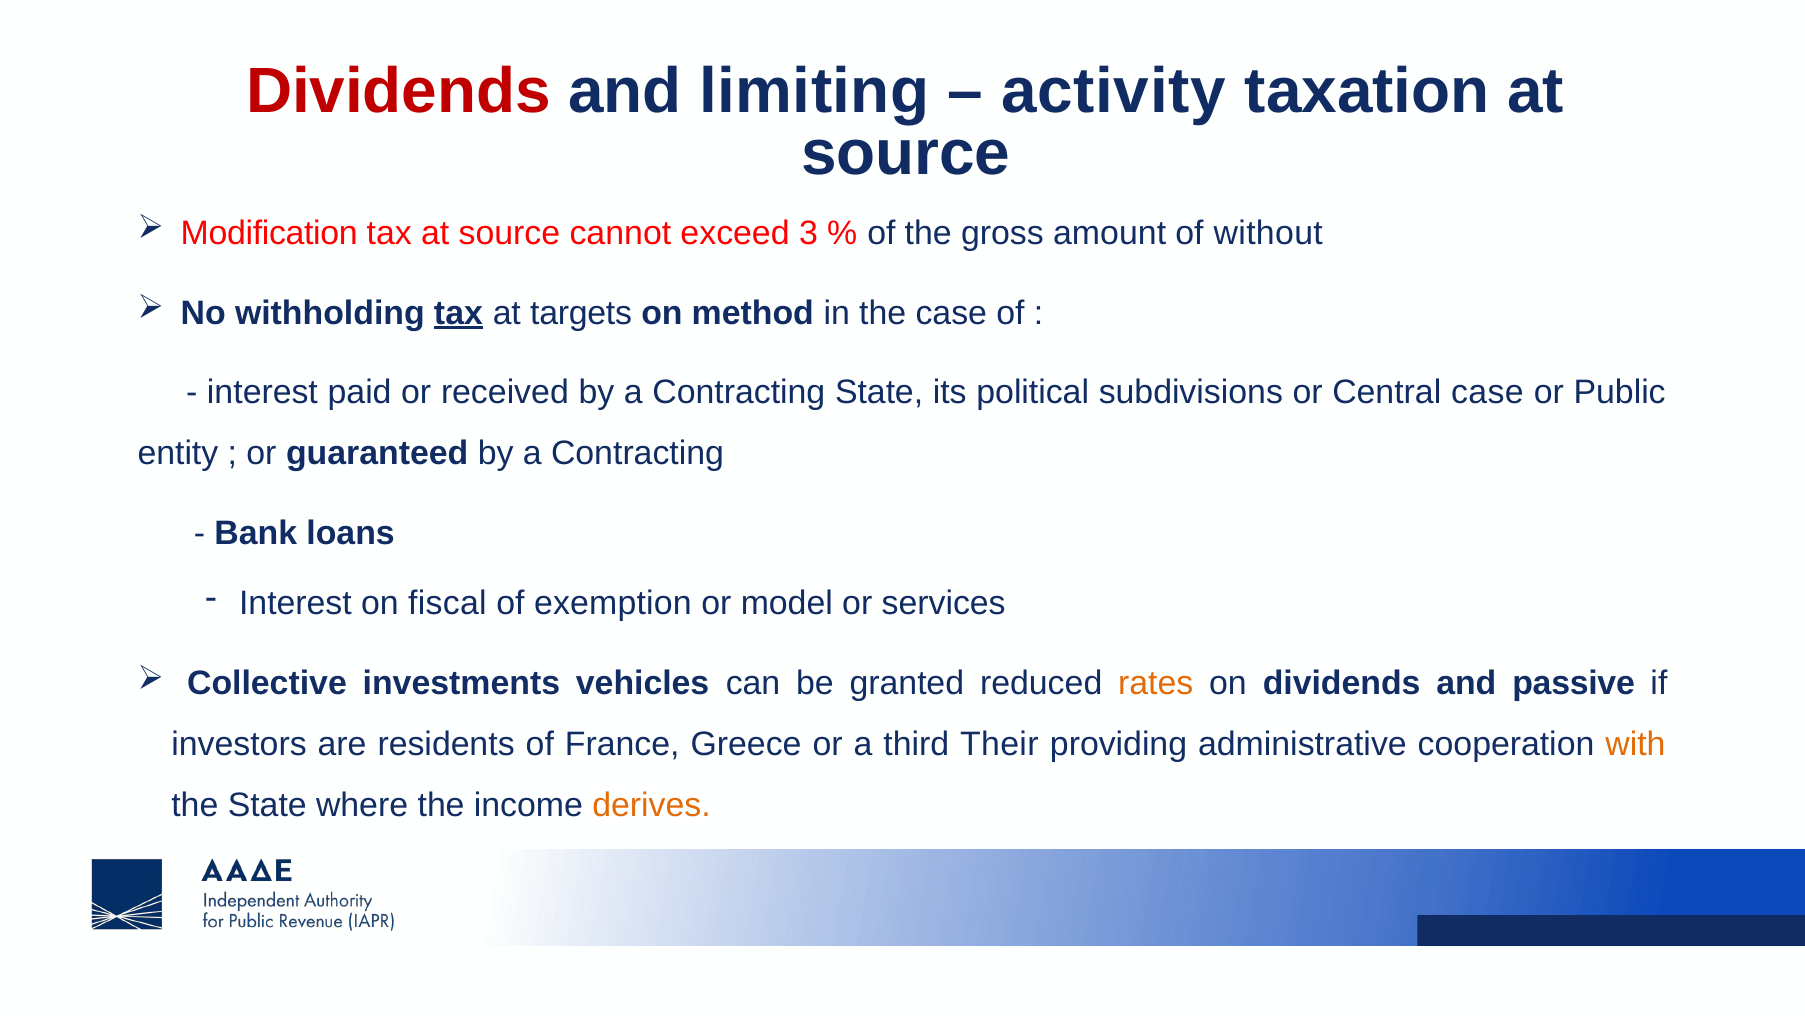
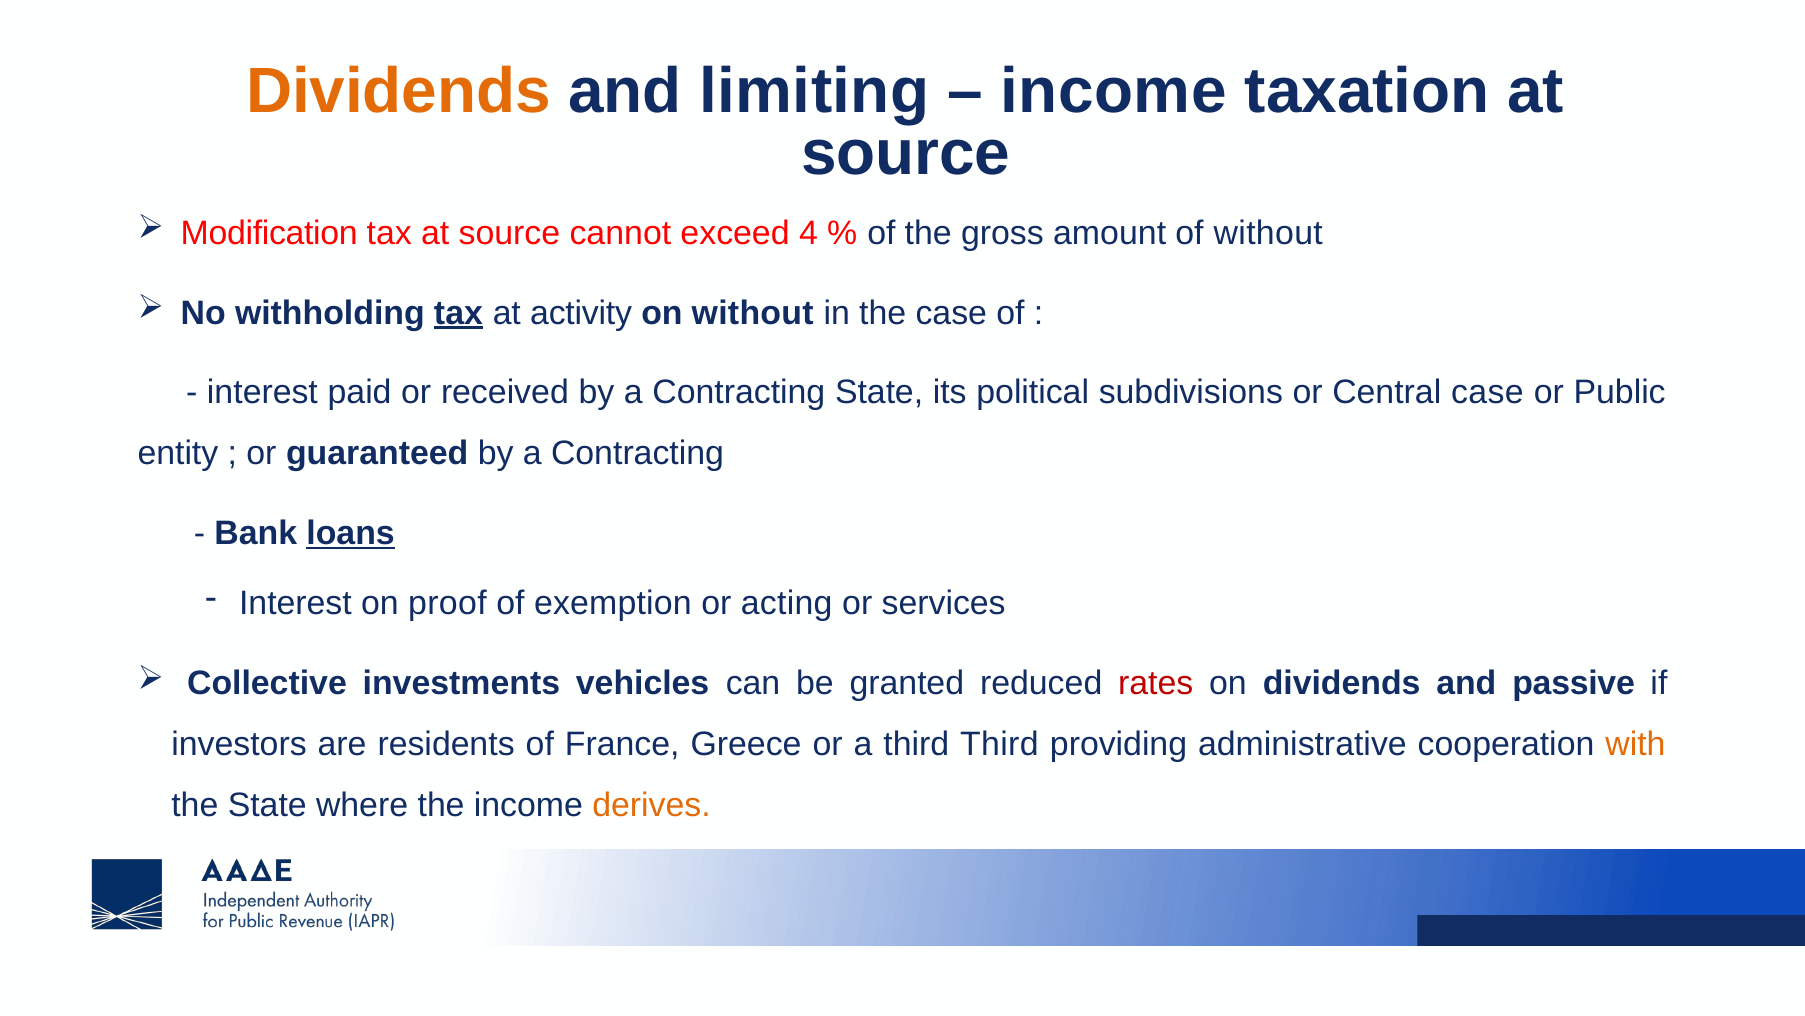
Dividends at (398, 91) colour: red -> orange
activity at (1114, 91): activity -> income
3: 3 -> 4
targets: targets -> activity
on method: method -> without
loans underline: none -> present
fiscal: fiscal -> proof
model: model -> acting
rates colour: orange -> red
third Their: Their -> Third
